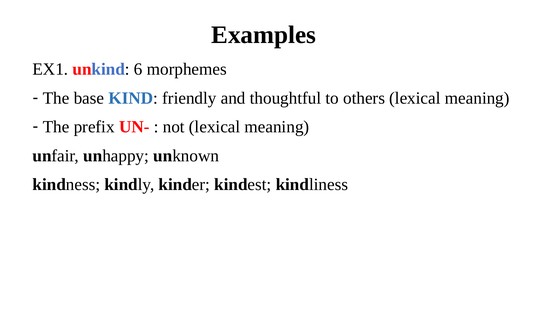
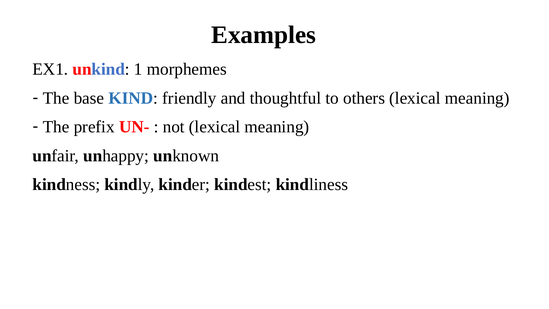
6: 6 -> 1
